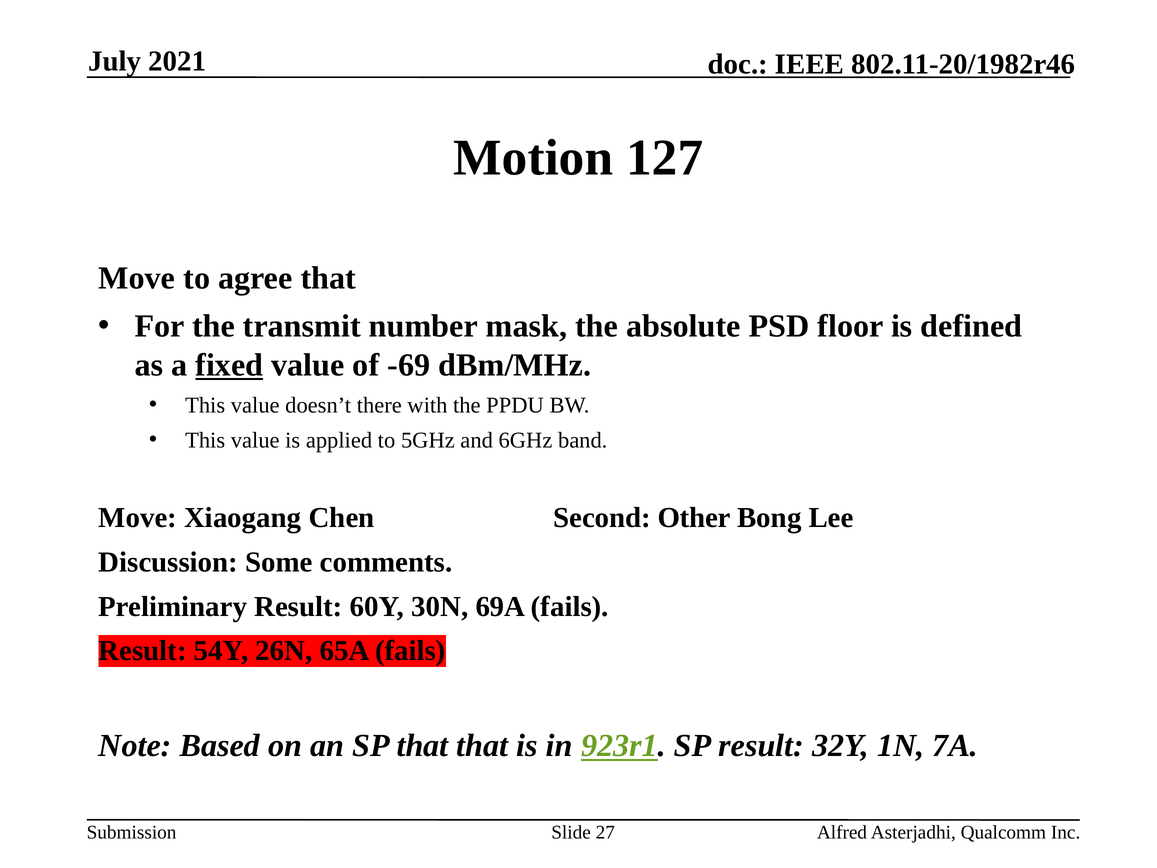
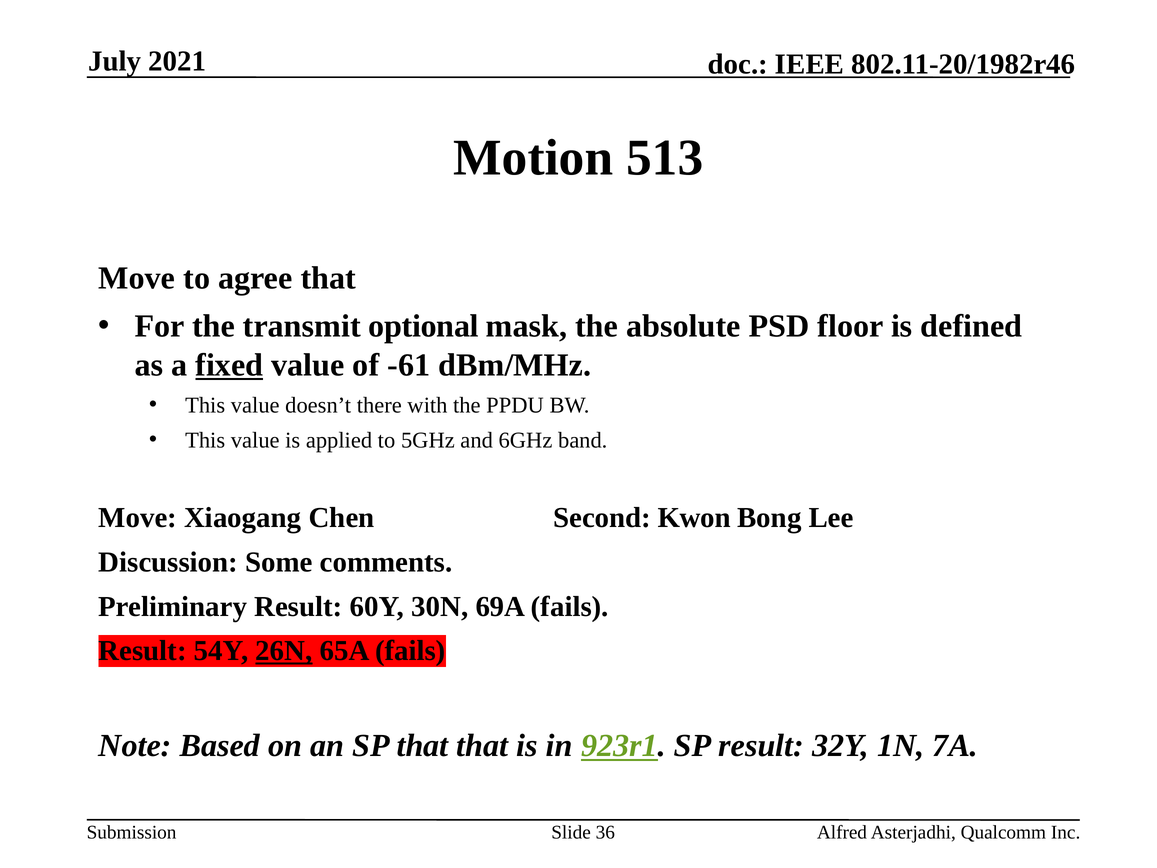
127: 127 -> 513
number: number -> optional
-69: -69 -> -61
Other: Other -> Kwon
26N underline: none -> present
27: 27 -> 36
